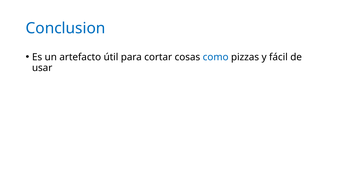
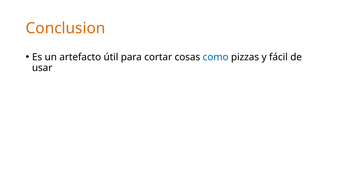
Conclusion colour: blue -> orange
